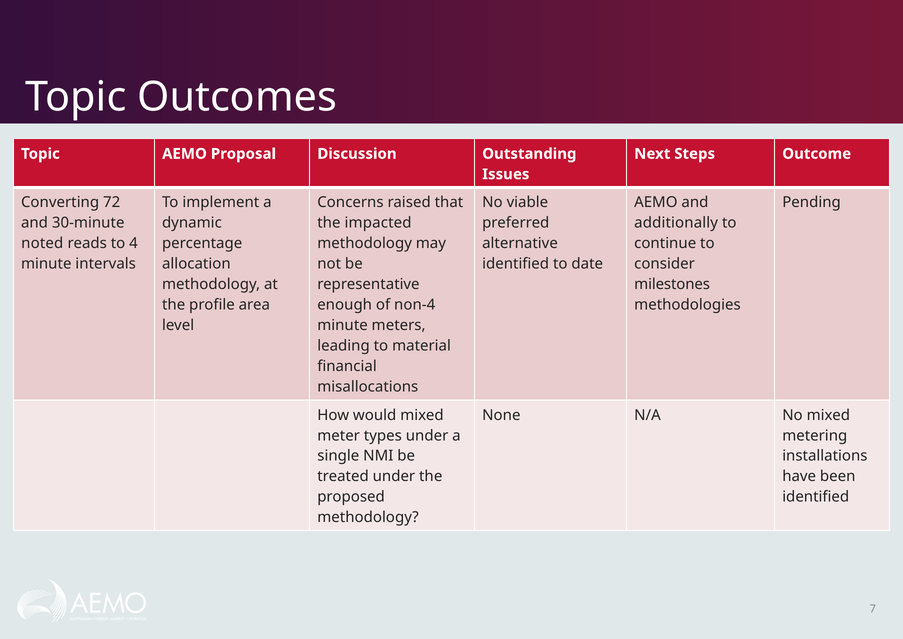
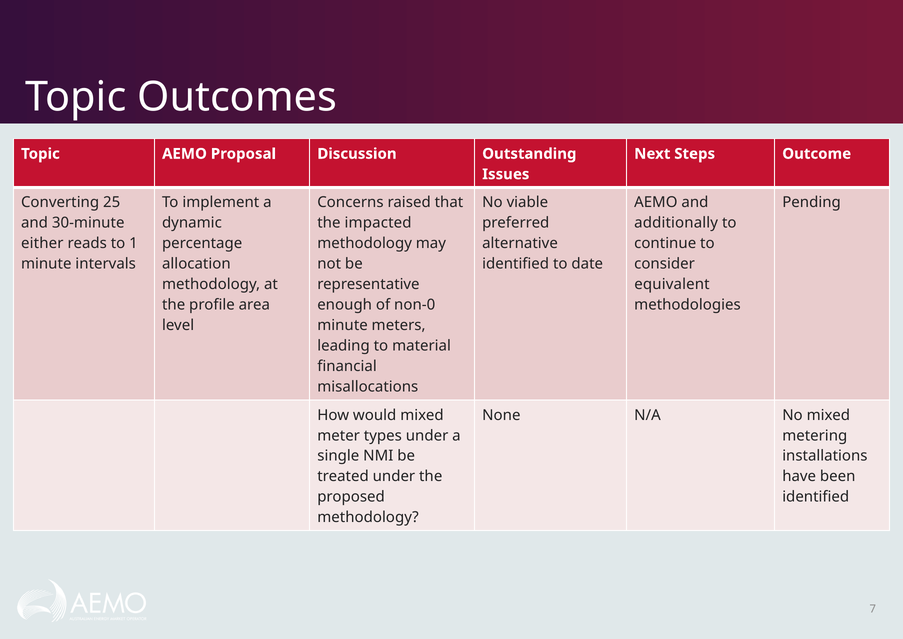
72: 72 -> 25
noted: noted -> either
4: 4 -> 1
milestones: milestones -> equivalent
non-4: non-4 -> non-0
